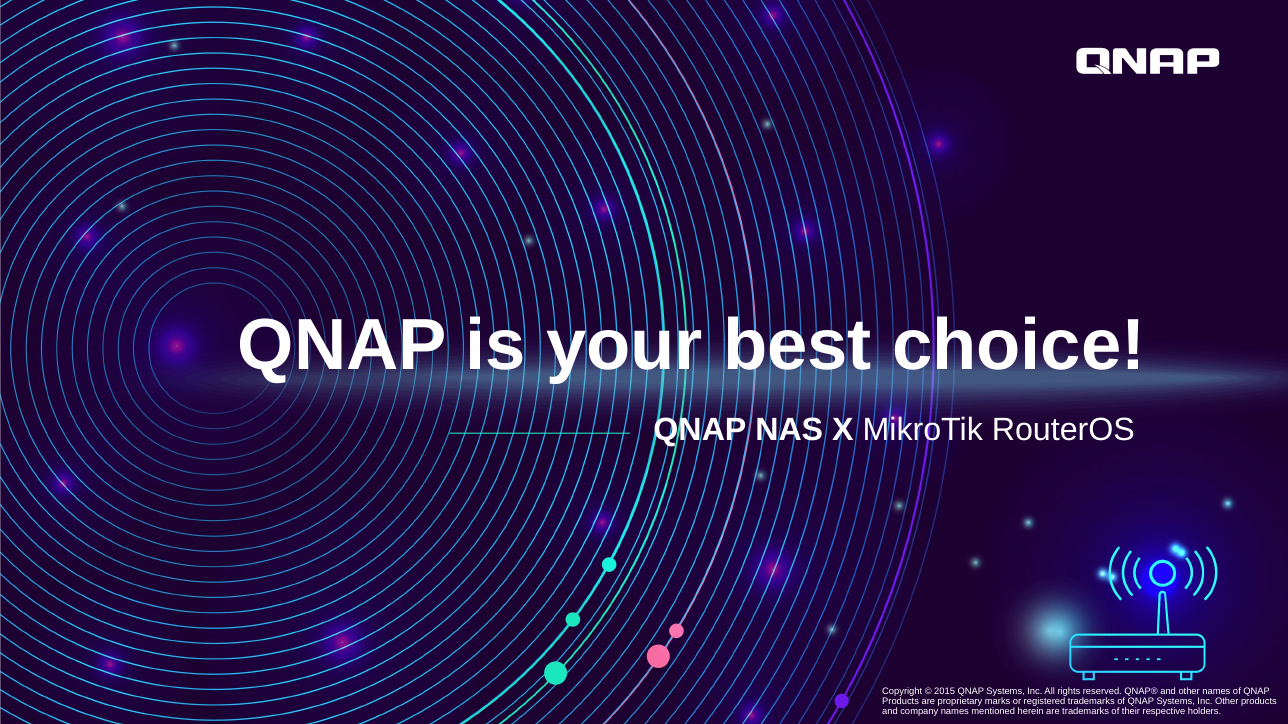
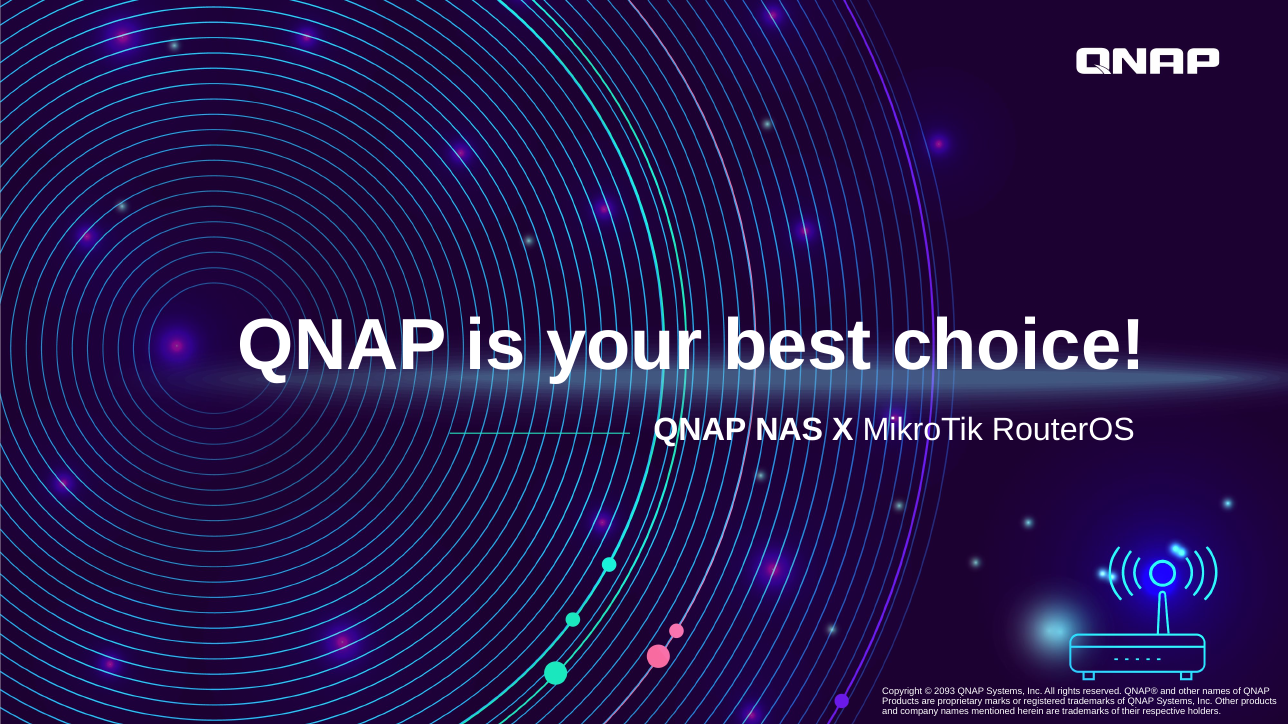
2015: 2015 -> 2093
